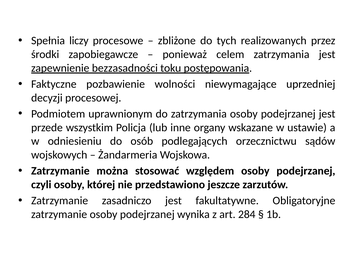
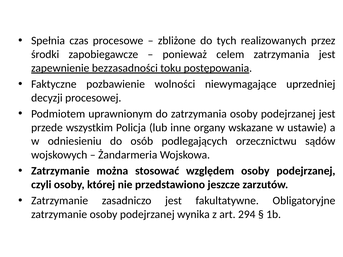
liczy: liczy -> czas
284: 284 -> 294
